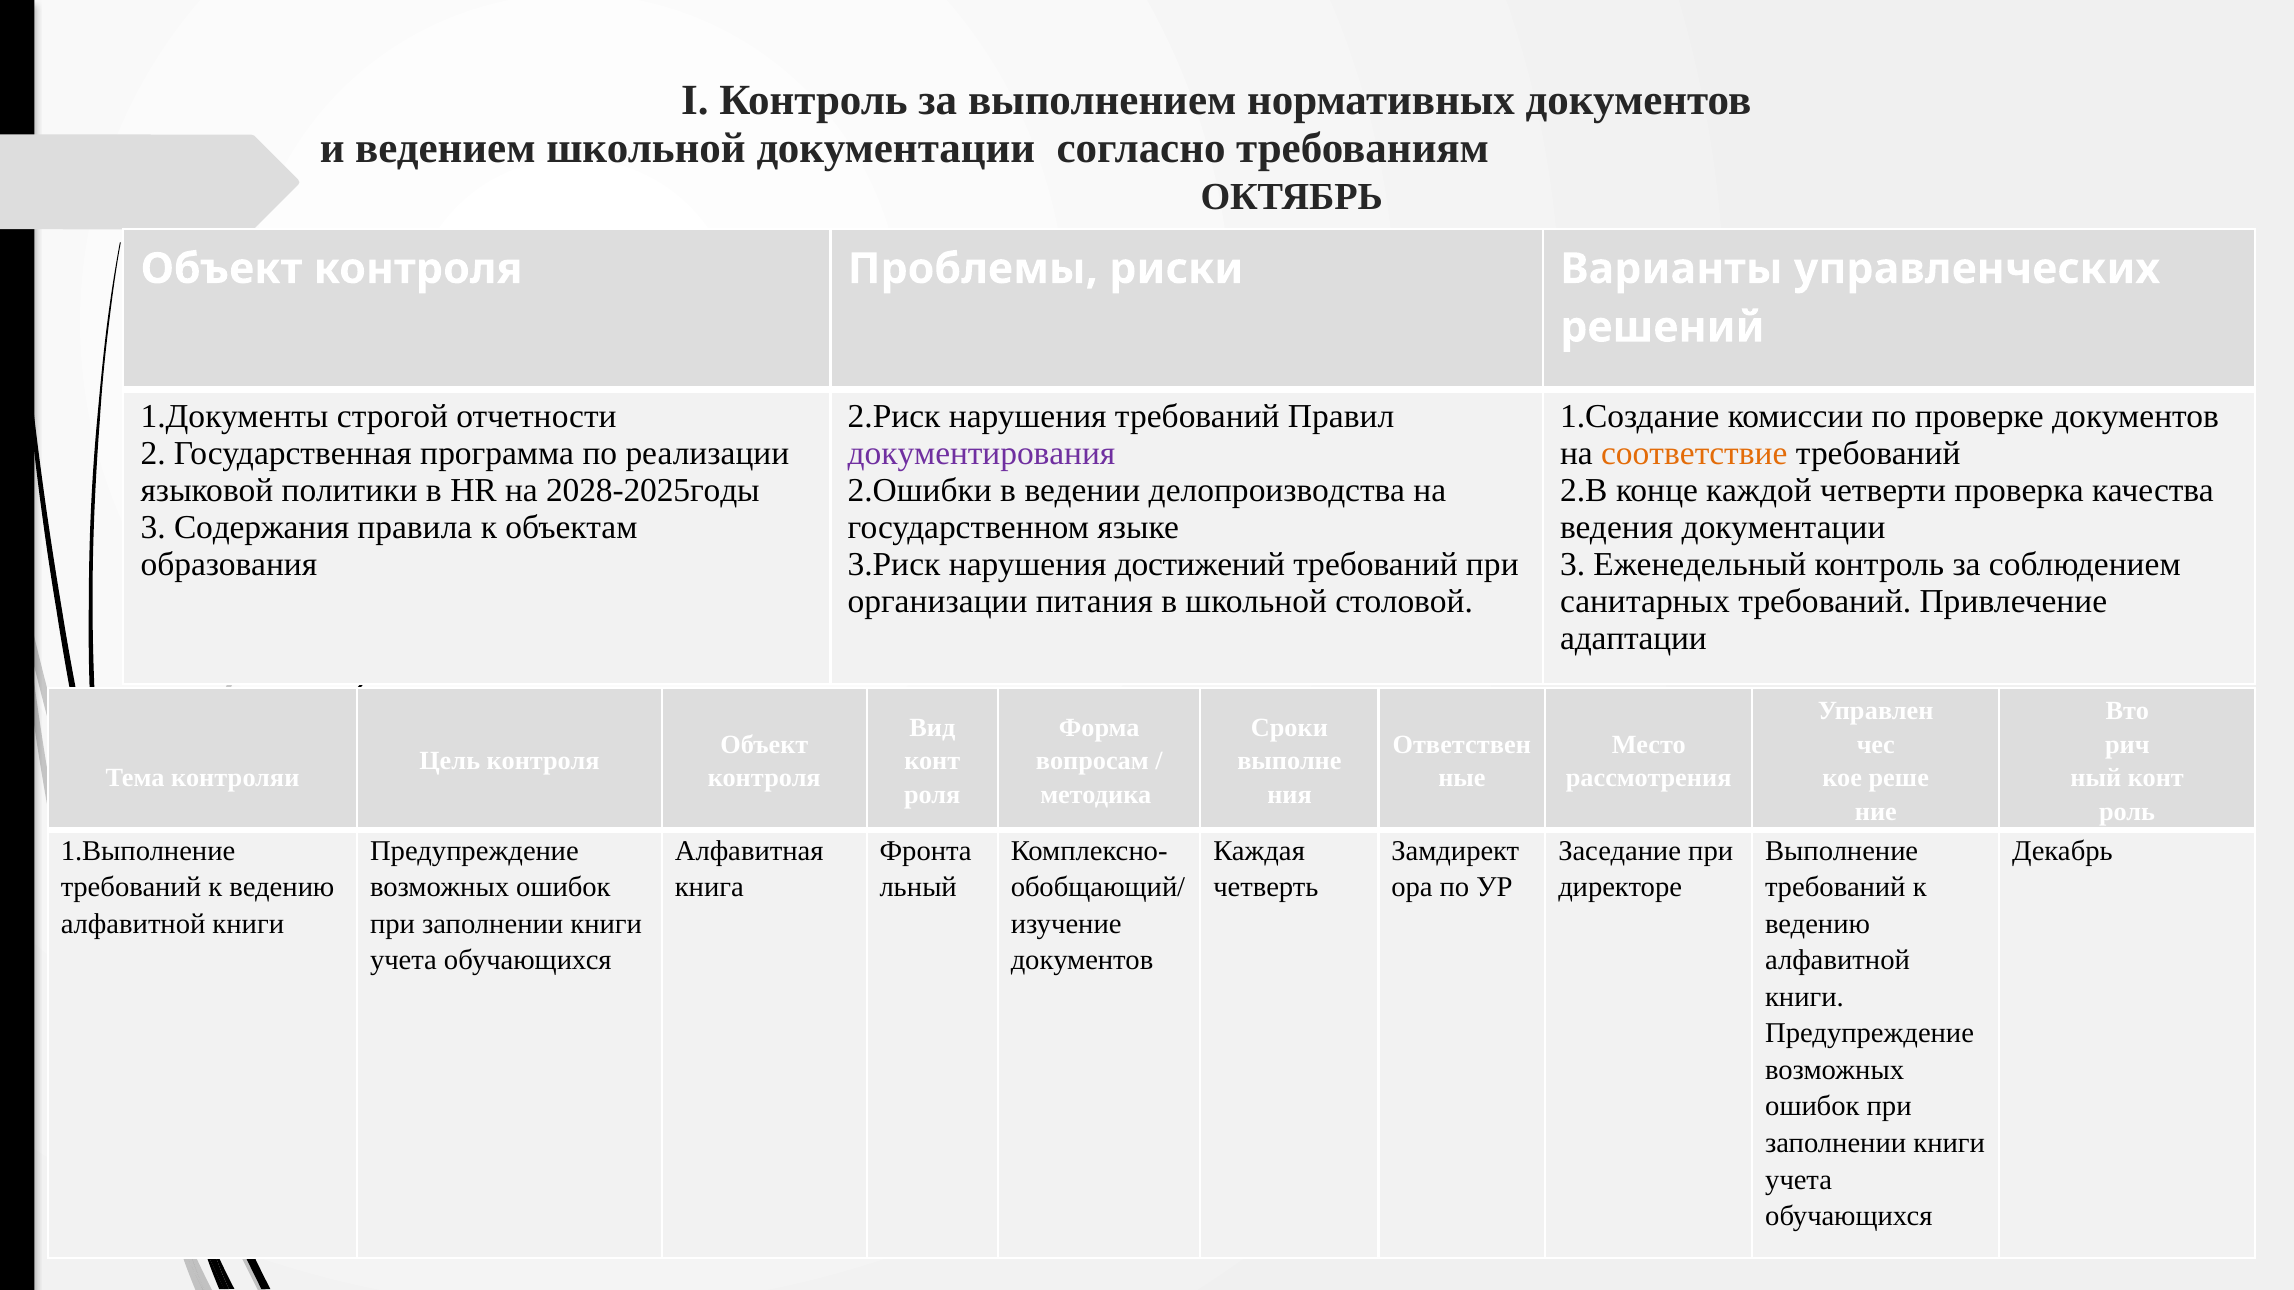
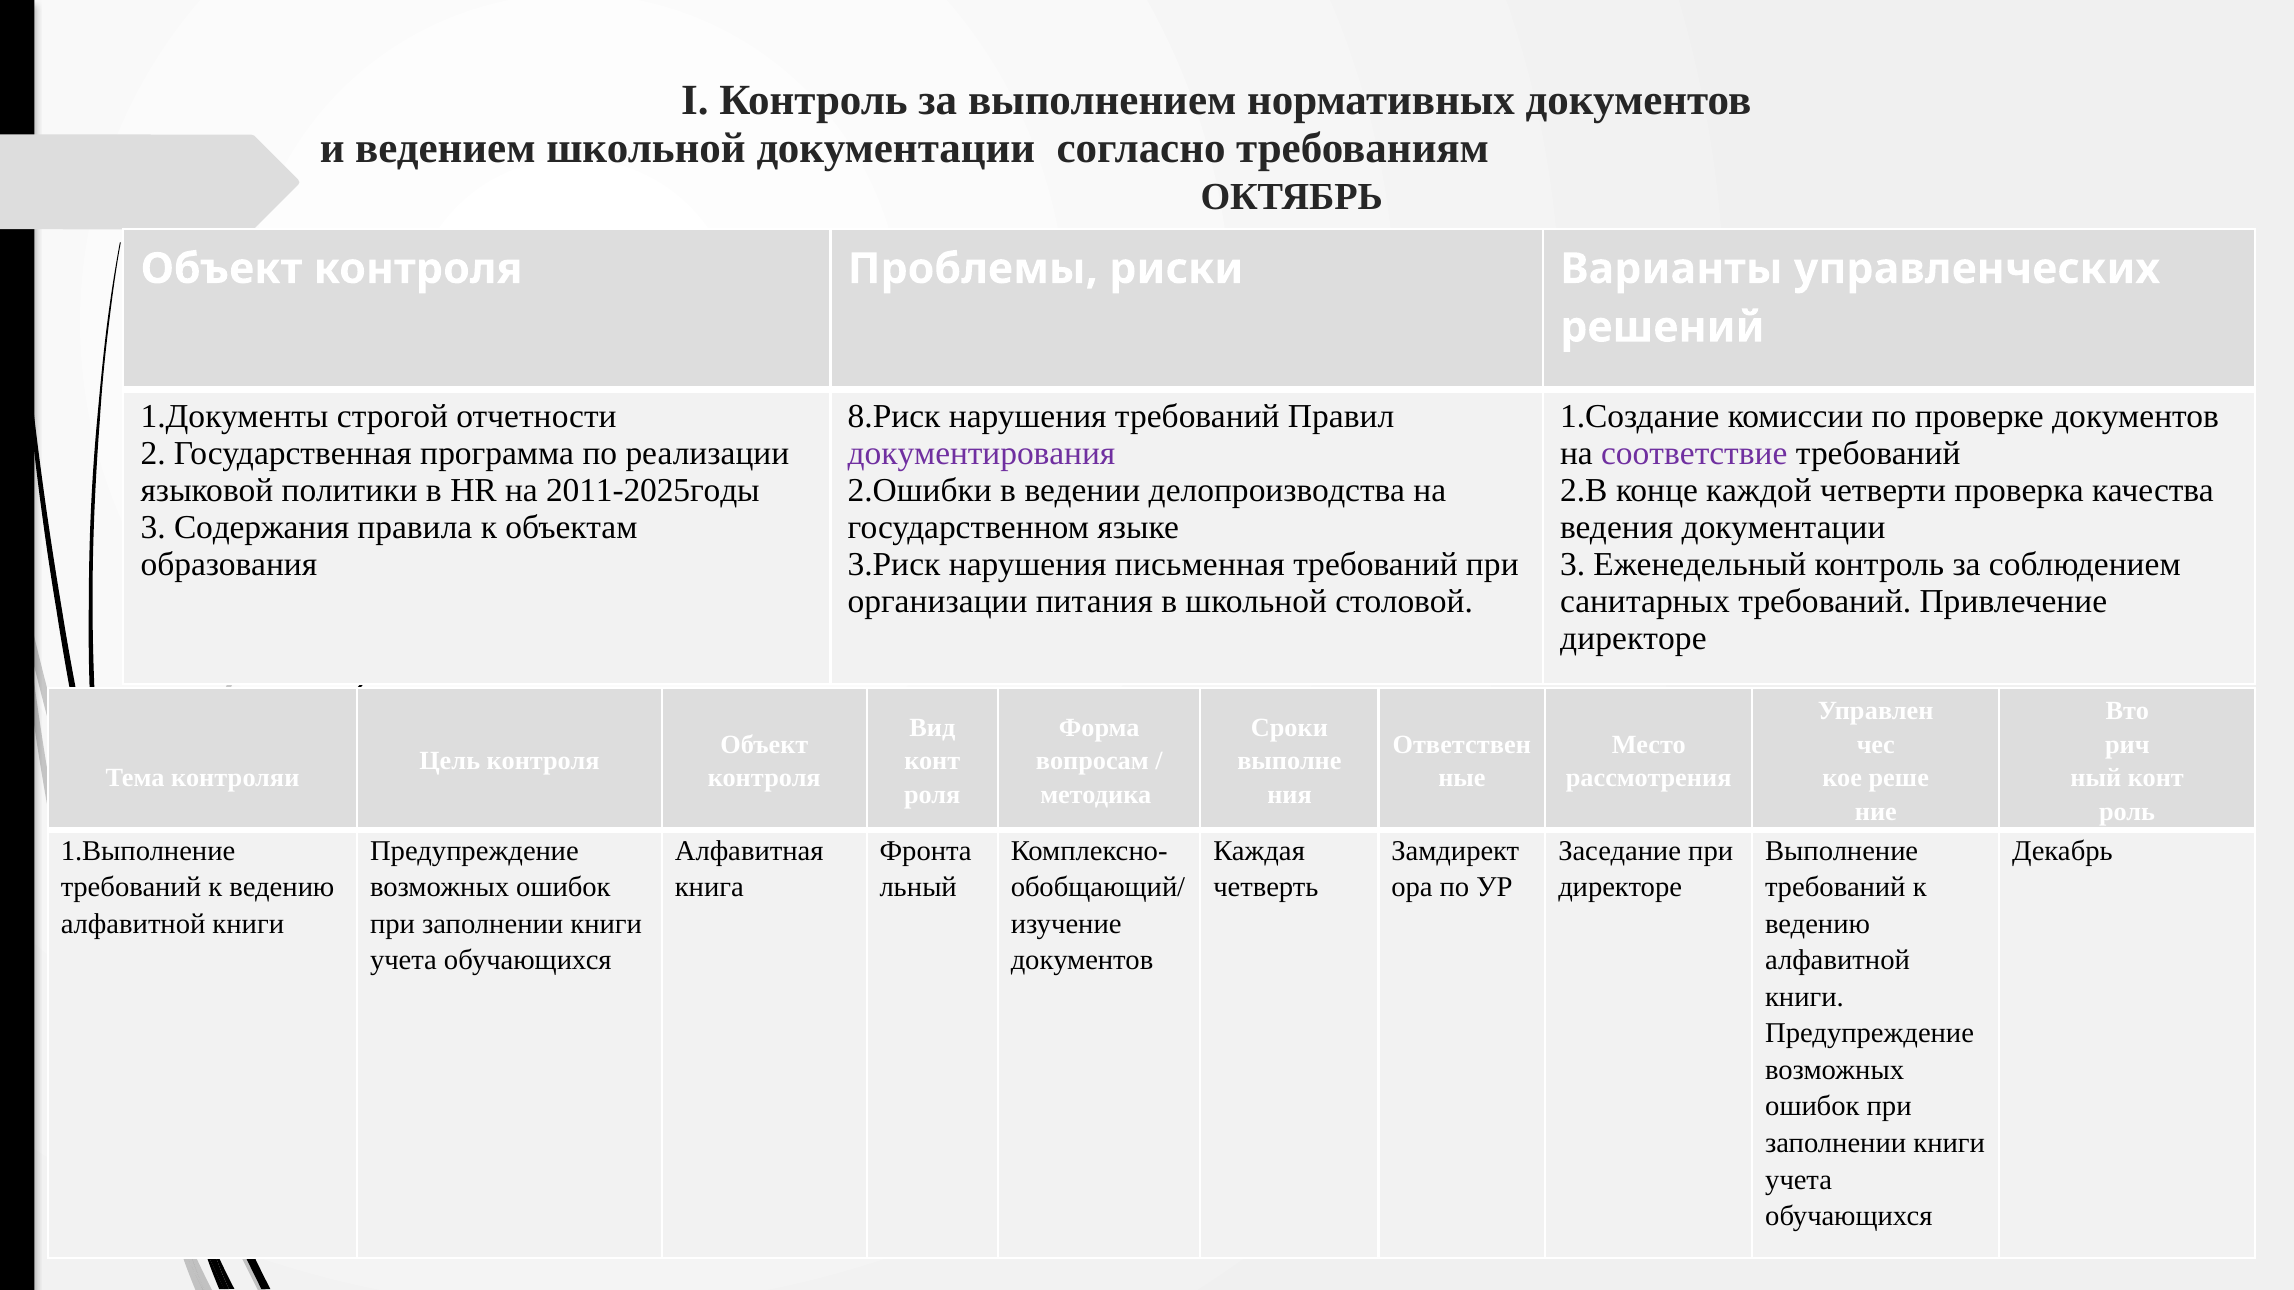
2.Риск: 2.Риск -> 8.Риск
соответствие colour: orange -> purple
2028-2025годы: 2028-2025годы -> 2011-2025годы
достижений: достижений -> письменная
адаптации at (1633, 639): адаптации -> директоре
